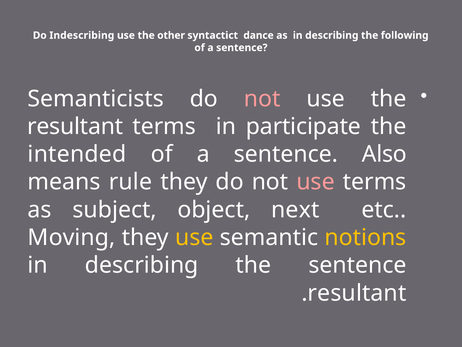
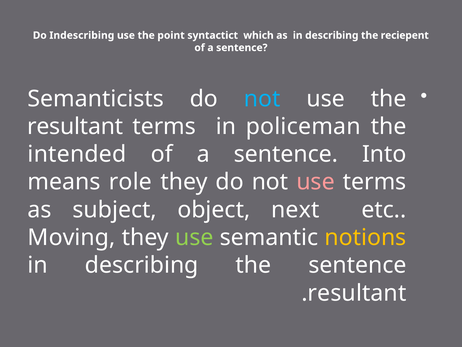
other: other -> point
dance: dance -> which
following: following -> reciepent
not at (262, 99) colour: pink -> light blue
participate: participate -> policeman
Also: Also -> Into
rule: rule -> role
use at (194, 237) colour: yellow -> light green
